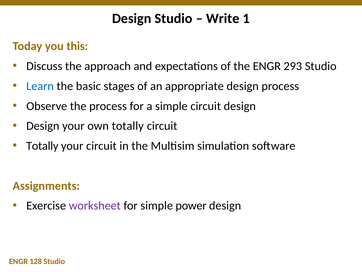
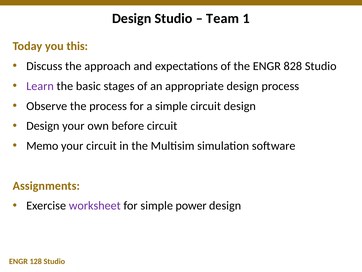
Write: Write -> Team
293: 293 -> 828
Learn colour: blue -> purple
own totally: totally -> before
Totally at (42, 146): Totally -> Memo
